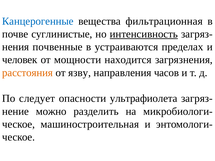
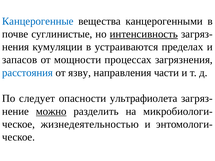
фильтрационная: фильтрационная -> канцерогенными
почвенные: почвенные -> кумуляции
человек: человек -> запасов
находится: находится -> процессах
расстояния colour: orange -> blue
часов: часов -> части
можно underline: none -> present
машиностроительная: машиностроительная -> жизнедеятельностью
